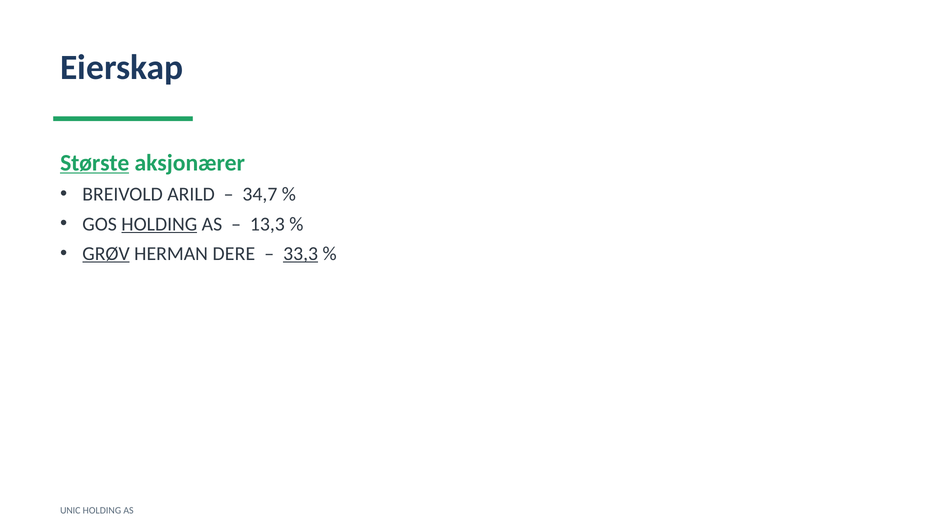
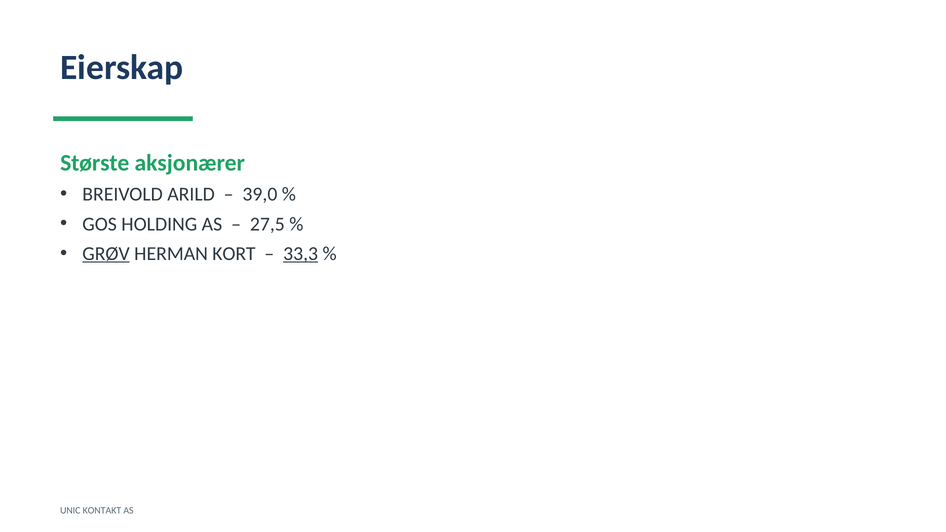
Største underline: present -> none
34,7: 34,7 -> 39,0
HOLDING at (159, 224) underline: present -> none
13,3: 13,3 -> 27,5
DERE: DERE -> KORT
UNIC HOLDING: HOLDING -> KONTAKT
